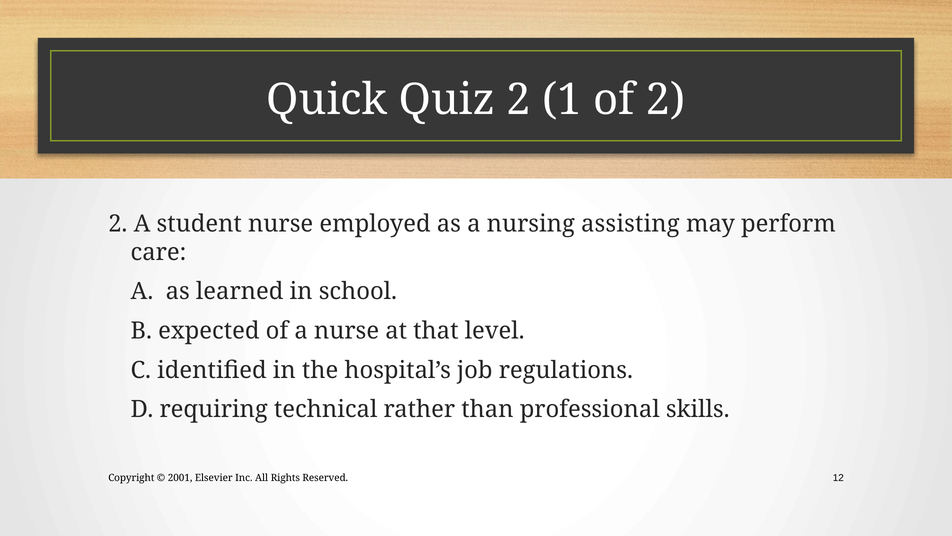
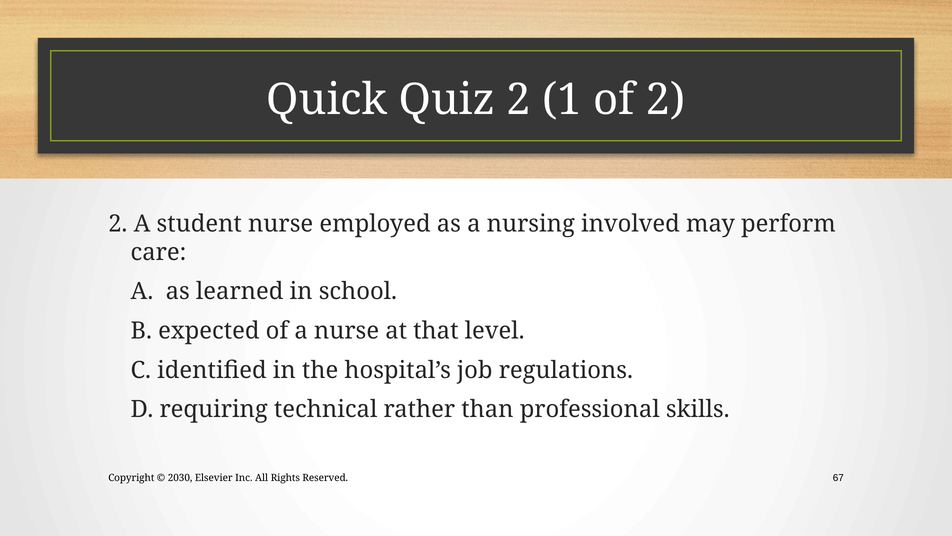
assisting: assisting -> involved
2001: 2001 -> 2030
12: 12 -> 67
